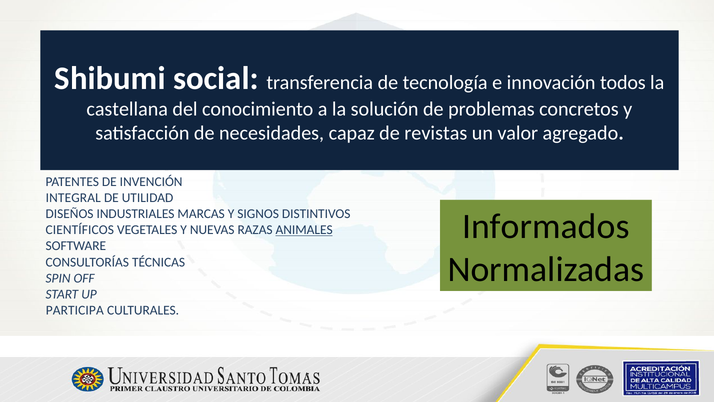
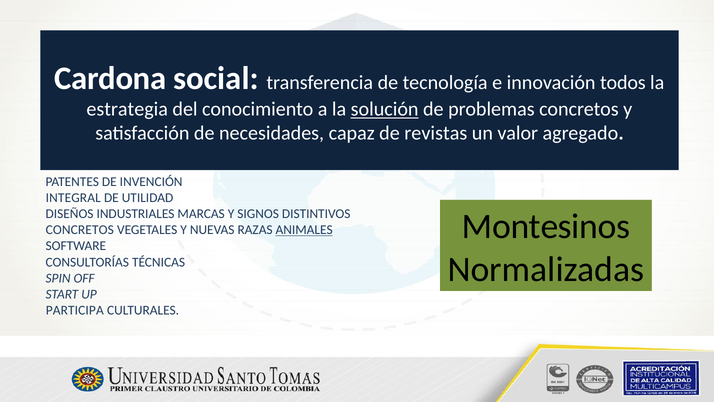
Shibumi: Shibumi -> Cardona
castellana: castellana -> estrategia
solución underline: none -> present
Informados: Informados -> Montesinos
CIENTÍFICOS at (80, 230): CIENTÍFICOS -> CONCRETOS
